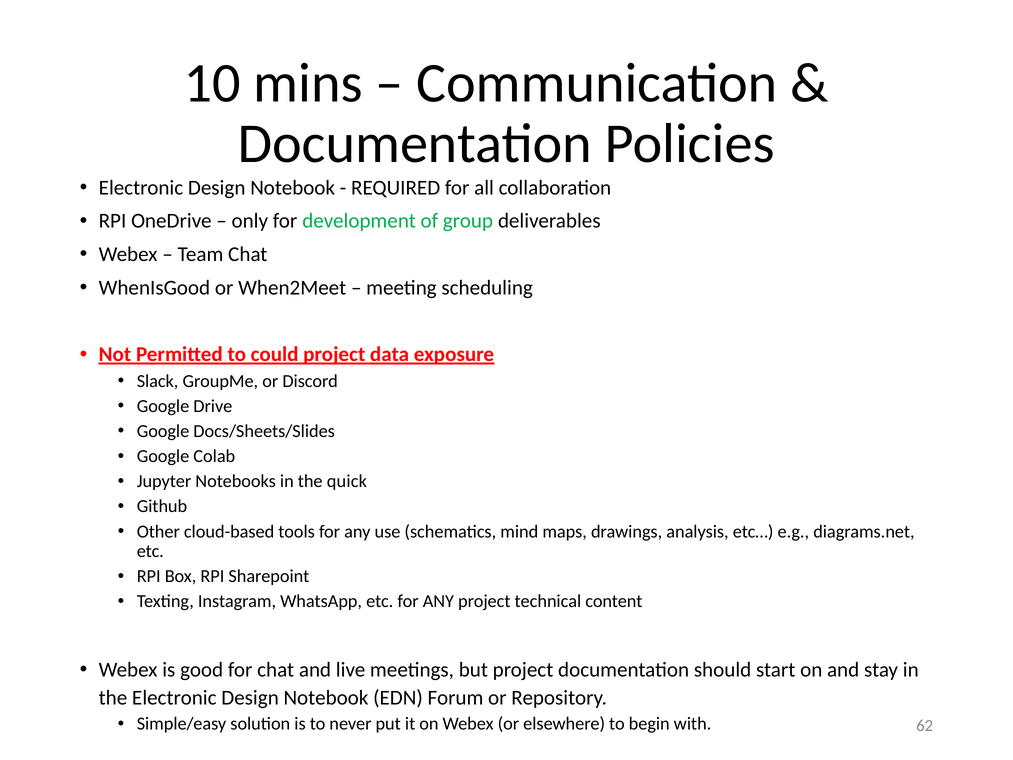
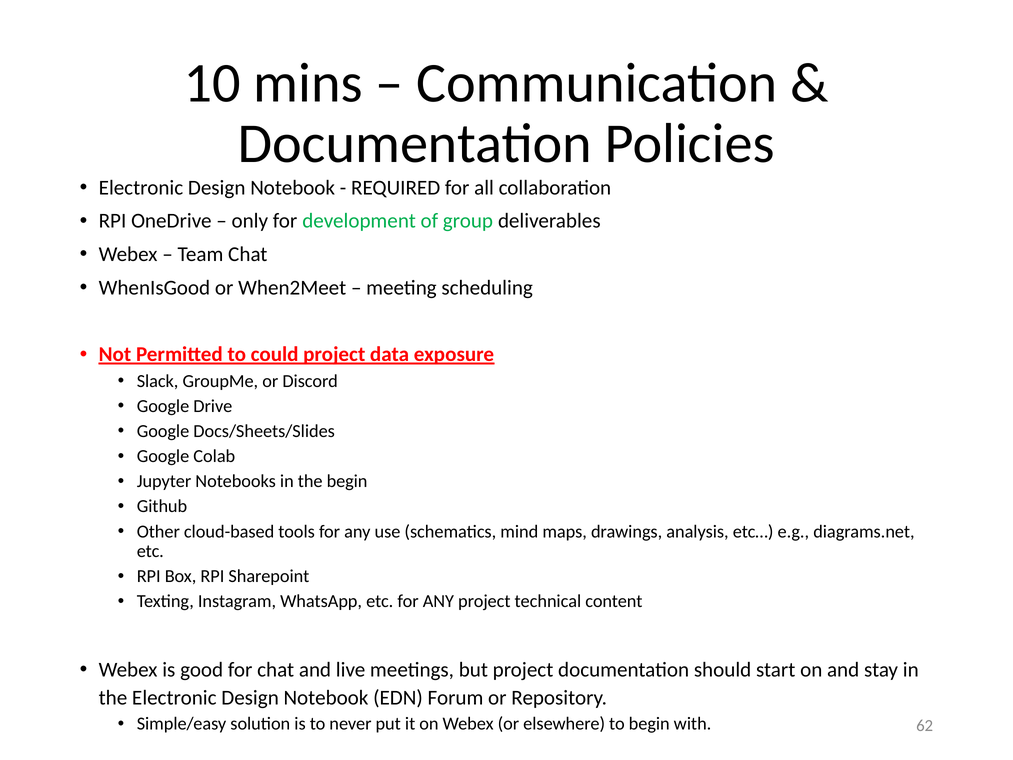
the quick: quick -> begin
